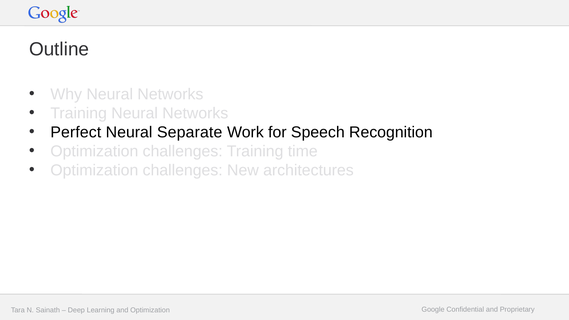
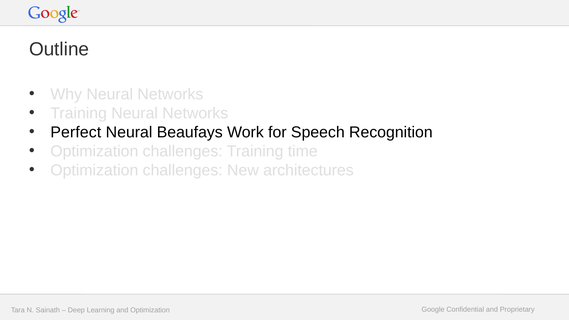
Separate: Separate -> Beaufays
